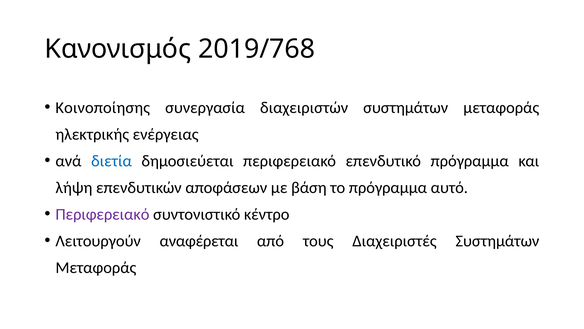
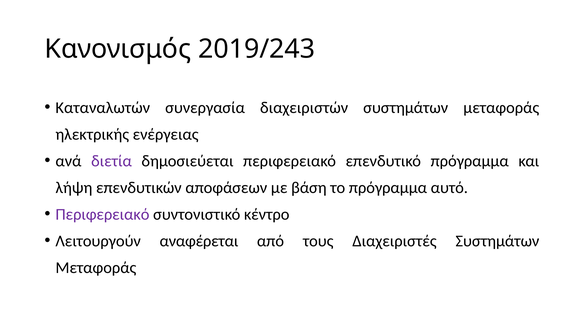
2019/768: 2019/768 -> 2019/243
Κοινοποίησης: Κοινοποίησης -> Καταναλωτών
διετία colour: blue -> purple
